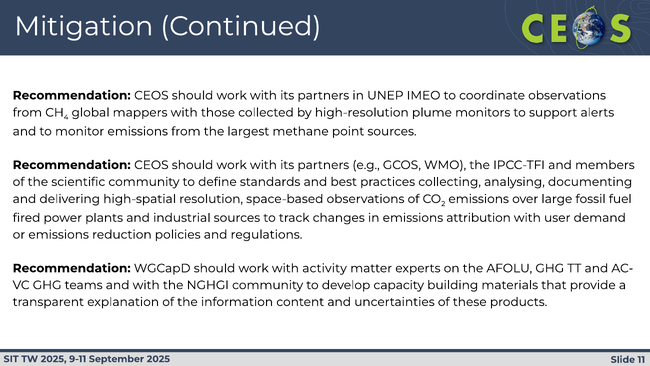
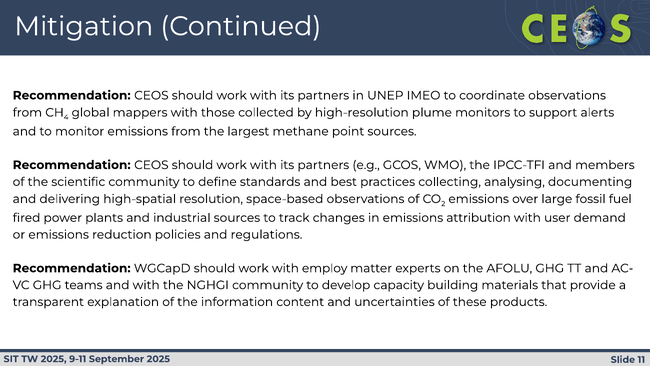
activity: activity -> employ
